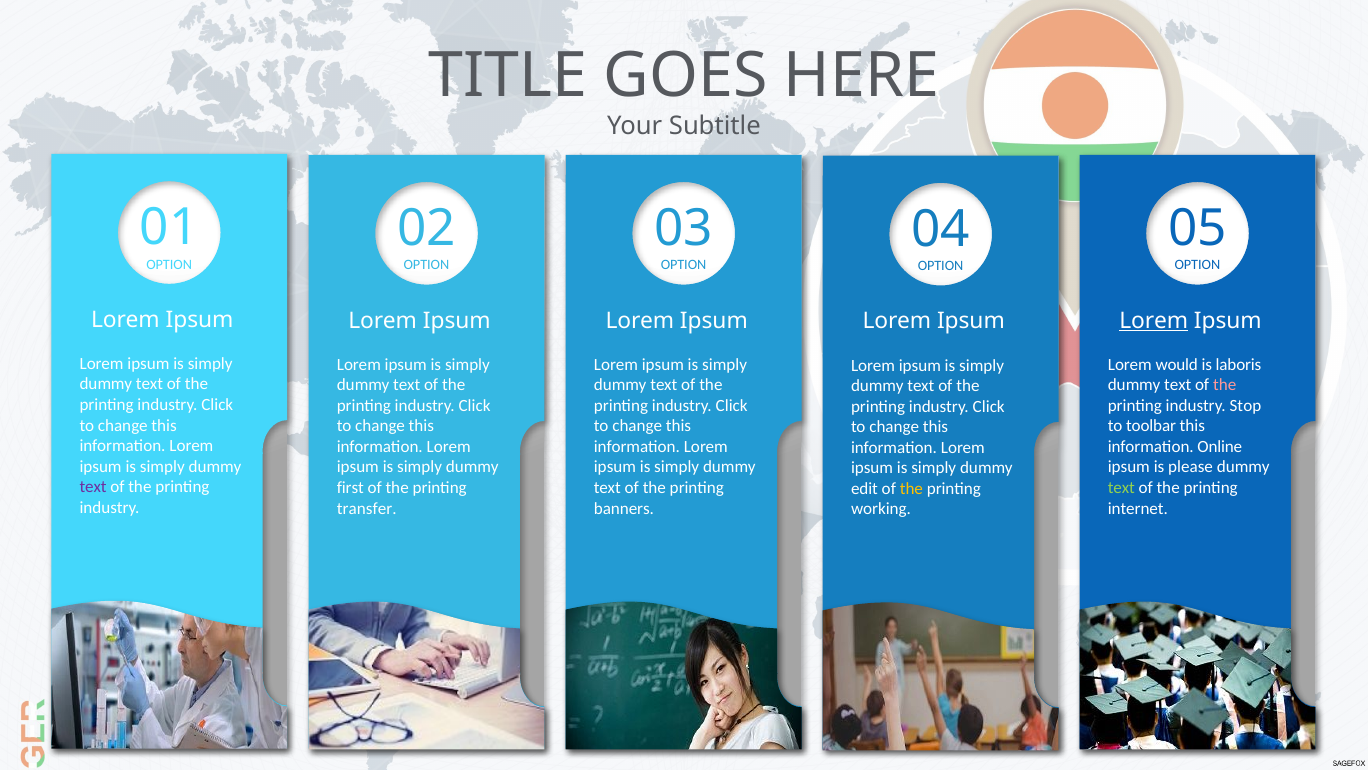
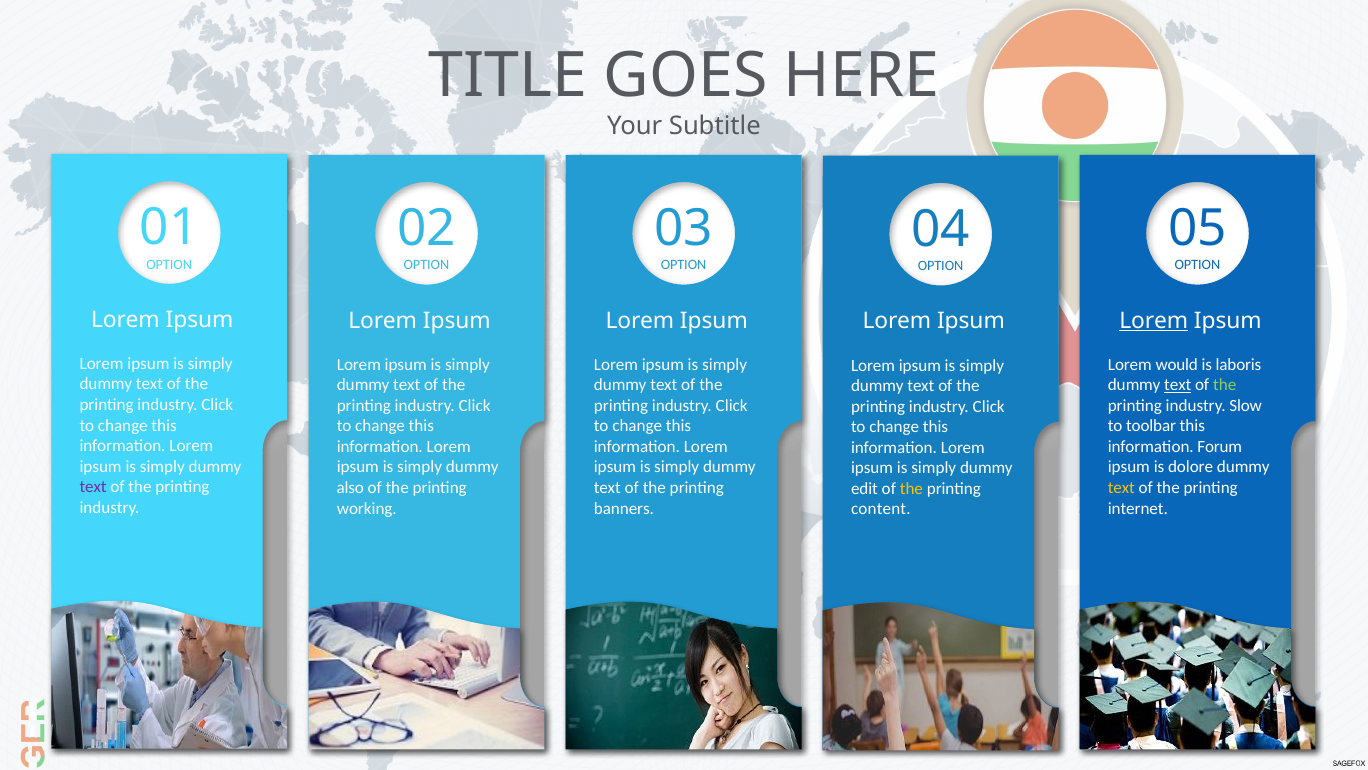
text at (1178, 385) underline: none -> present
the at (1225, 385) colour: pink -> light green
Stop: Stop -> Slow
Online: Online -> Forum
please: please -> dolore
first: first -> also
text at (1121, 488) colour: light green -> yellow
transfer: transfer -> working
working: working -> content
